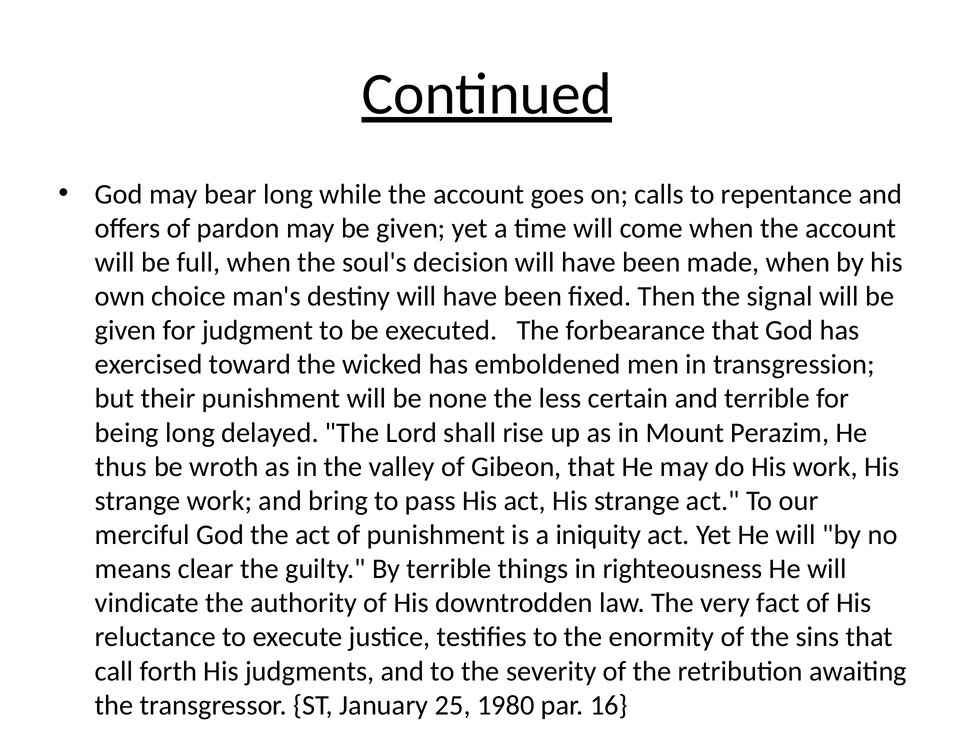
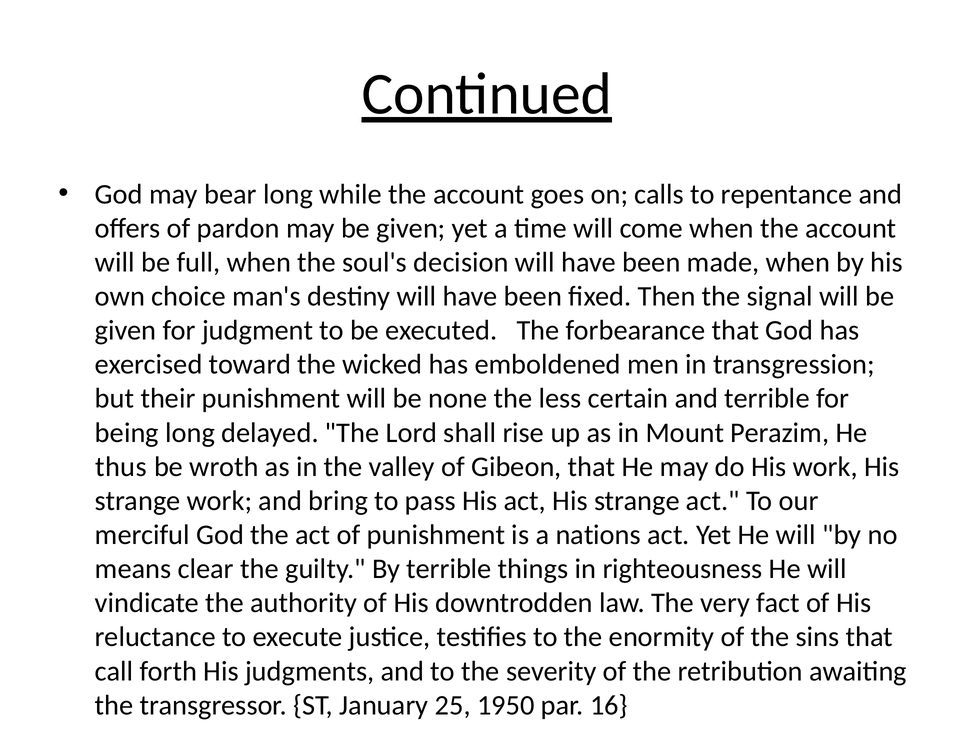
iniquity: iniquity -> nations
1980: 1980 -> 1950
